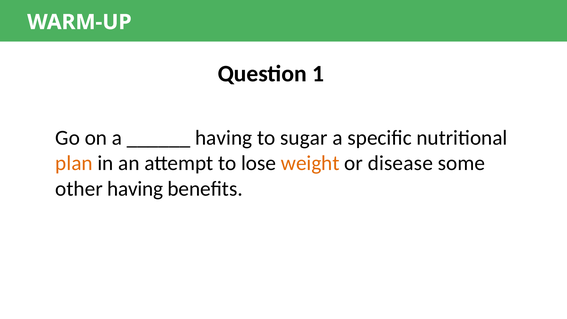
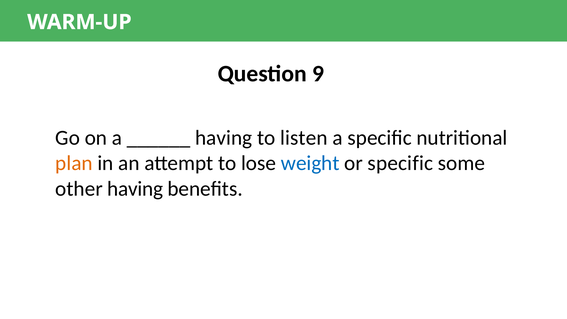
1: 1 -> 9
sugar: sugar -> listen
weight colour: orange -> blue
or disease: disease -> specific
